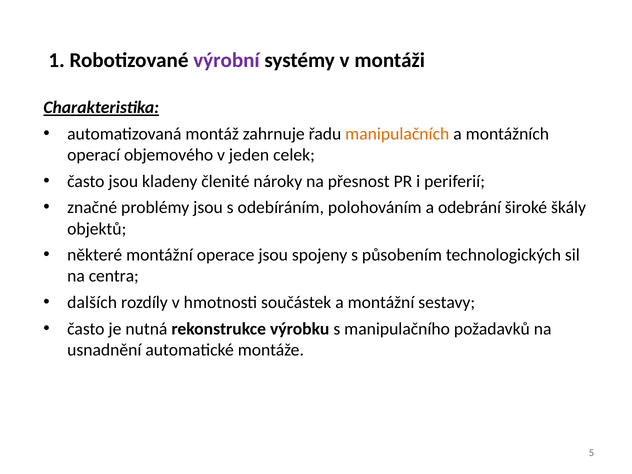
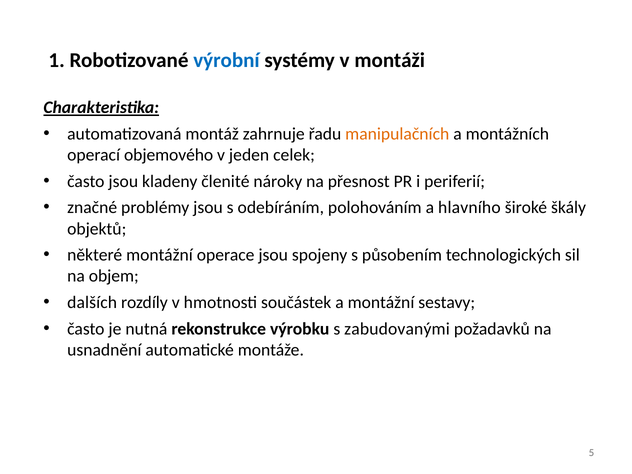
výrobní colour: purple -> blue
odebrání: odebrání -> hlavního
centra: centra -> objem
manipulačního: manipulačního -> zabudovanými
